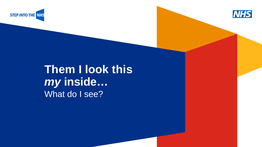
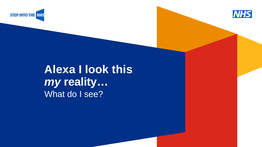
Them: Them -> Alexa
inside…: inside… -> reality…
